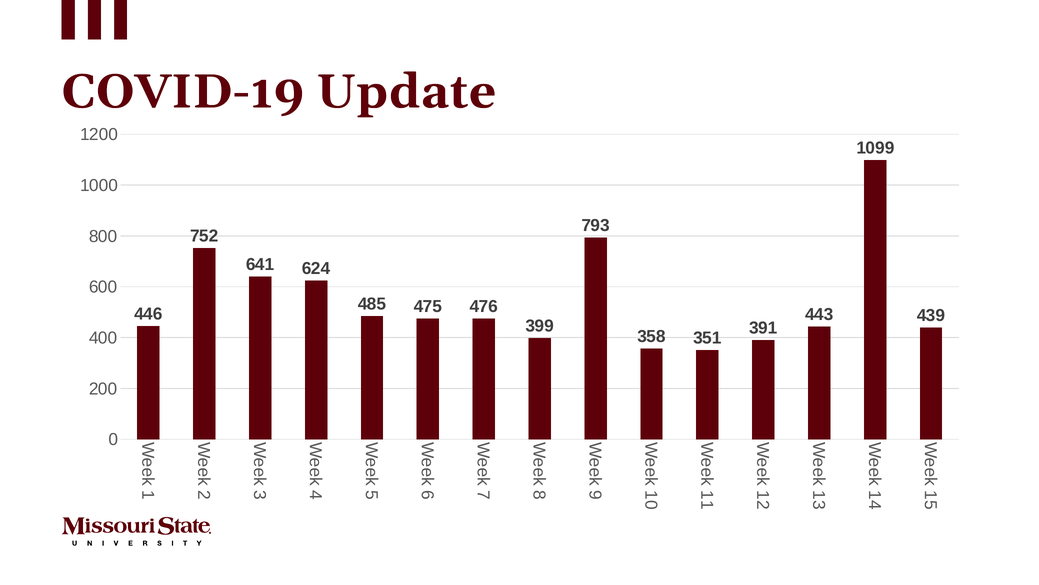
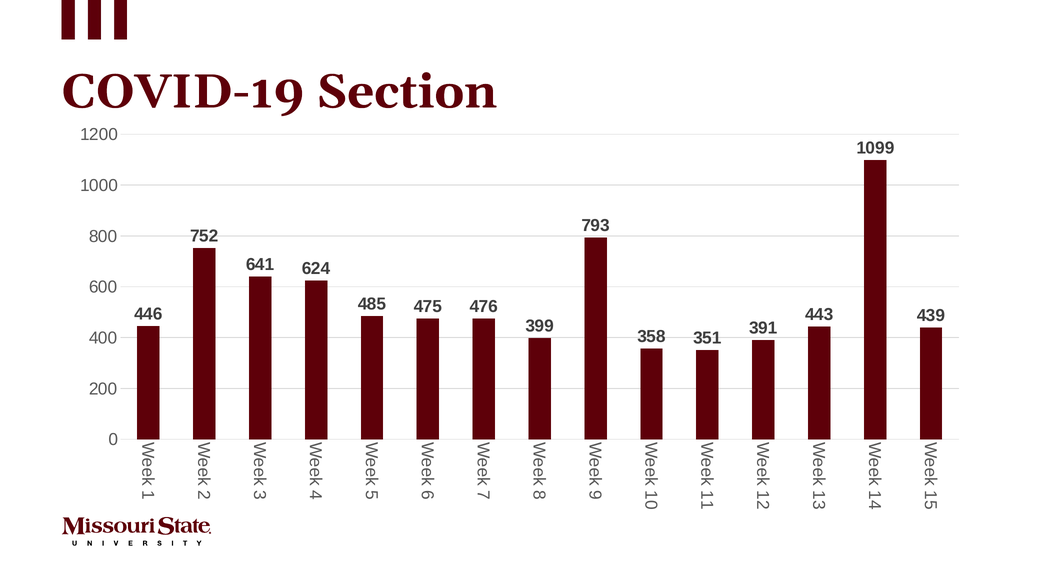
Update: Update -> Section
